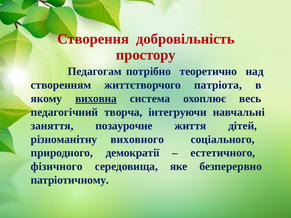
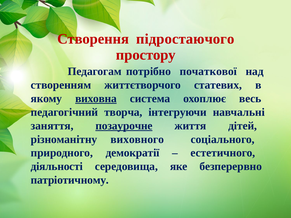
добровільність: добровільність -> підростаючого
теоретично: теоретично -> початкової
патріота: патріота -> статевих
позаурочне underline: none -> present
фізичного: фізичного -> діяльності
